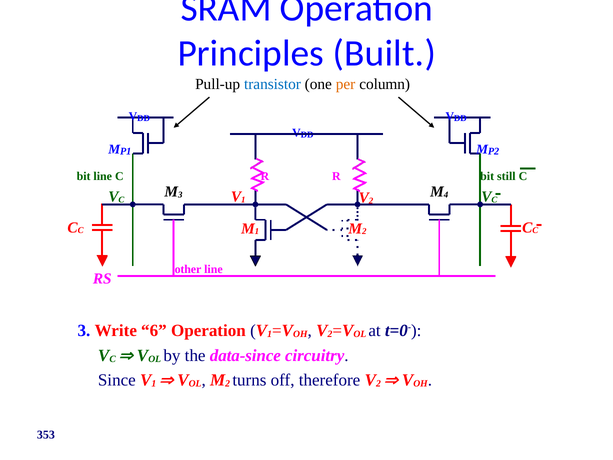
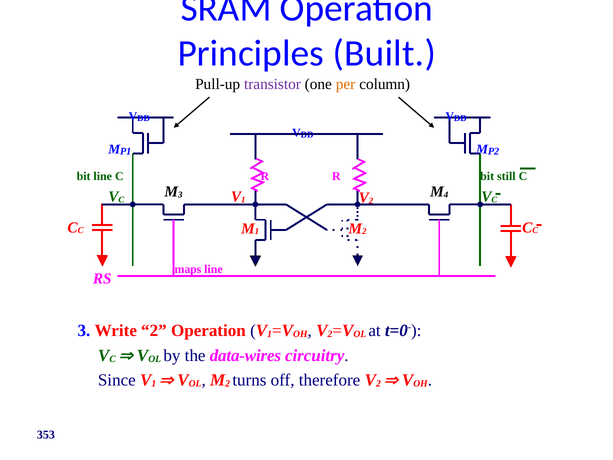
transistor colour: blue -> purple
other: other -> maps
Write 6: 6 -> 2
data-since: data-since -> data-wires
